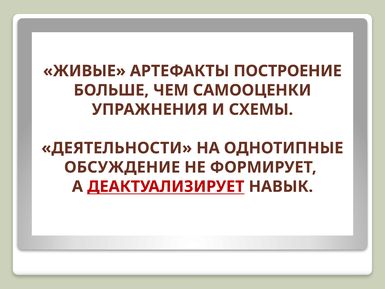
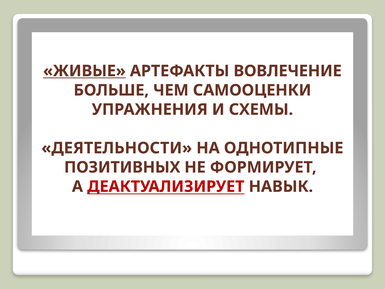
ЖИВЫЕ underline: none -> present
ПОСТРОЕНИЕ: ПОСТРОЕНИЕ -> ВОВЛЕЧЕНИЕ
ОБСУЖДЕНИЕ: ОБСУЖДЕНИЕ -> ПОЗИТИВНЫХ
